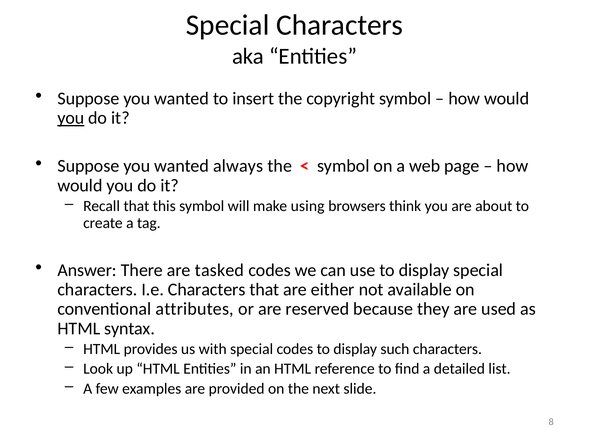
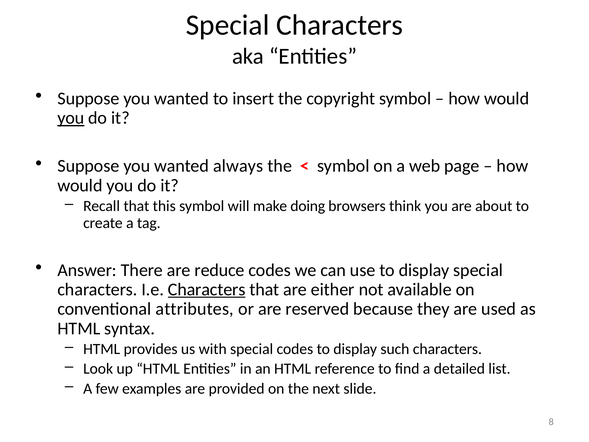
using: using -> doing
tasked: tasked -> reduce
Characters at (207, 289) underline: none -> present
